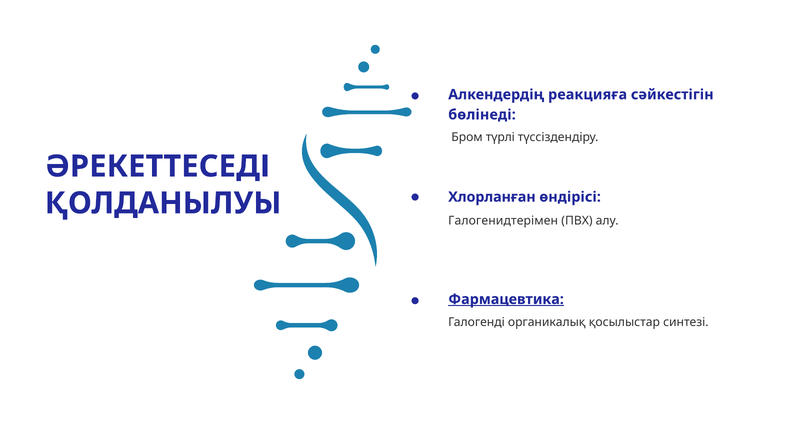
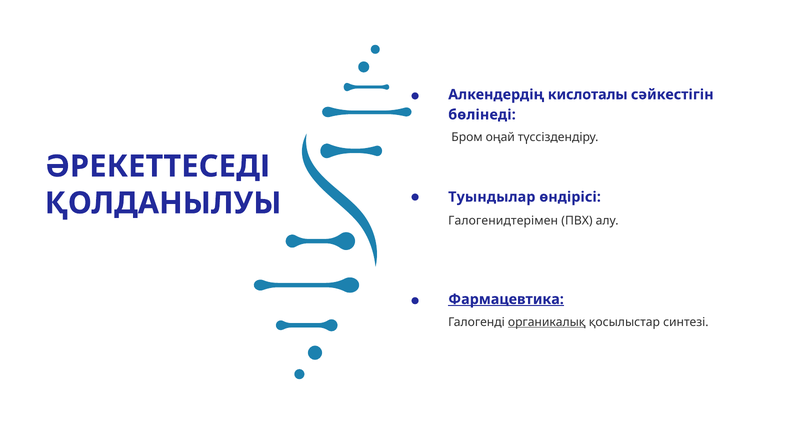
реакцияға: реакцияға -> кислоталы
түрлі: түрлі -> оңай
Хлорланған: Хлорланған -> Туындылар
органикалық underline: none -> present
